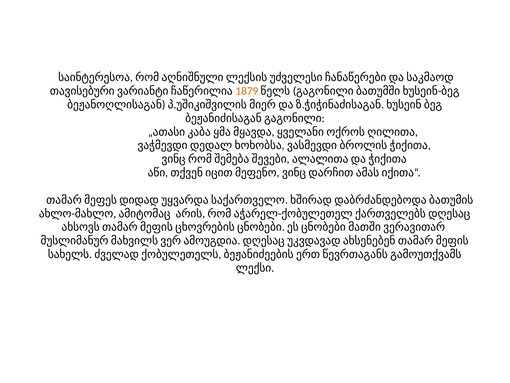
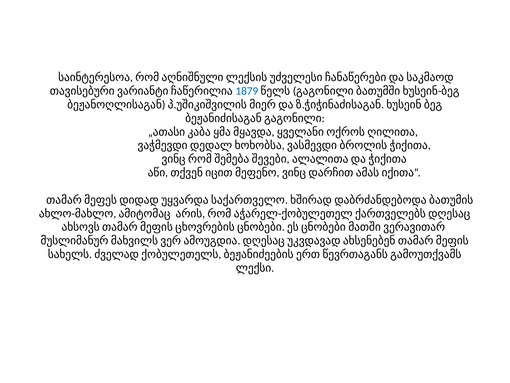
1879 colour: orange -> blue
